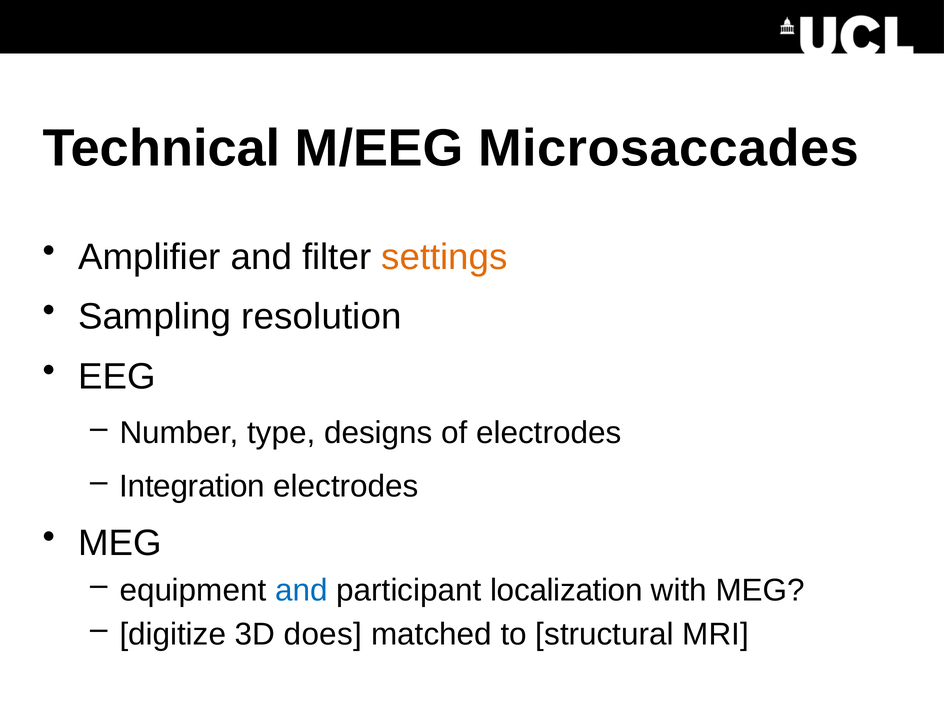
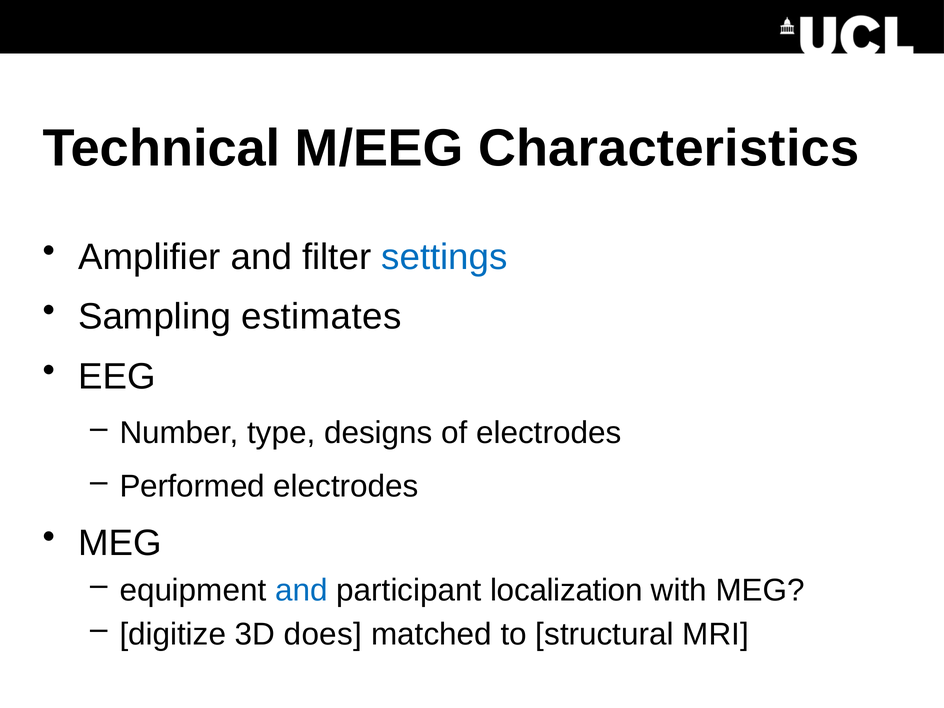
Microsaccades: Microsaccades -> Characteristics
settings colour: orange -> blue
resolution: resolution -> estimates
Integration: Integration -> Performed
